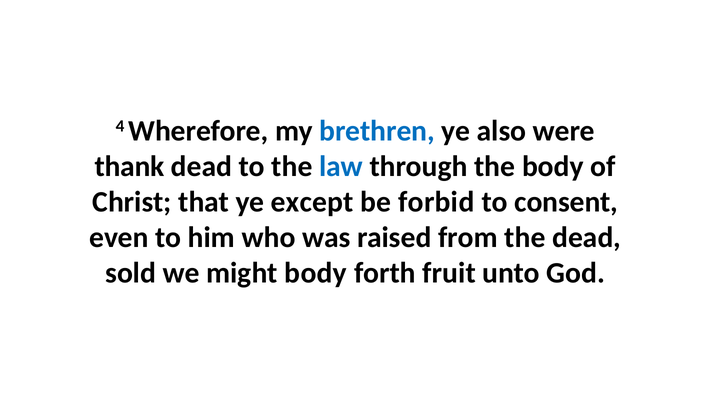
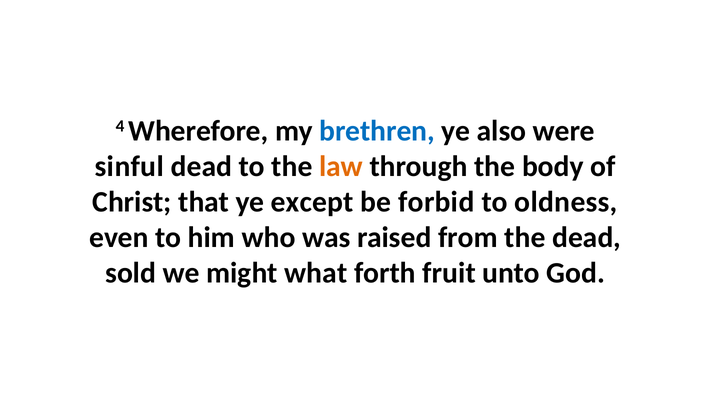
thank: thank -> sinful
law colour: blue -> orange
consent: consent -> oldness
might body: body -> what
